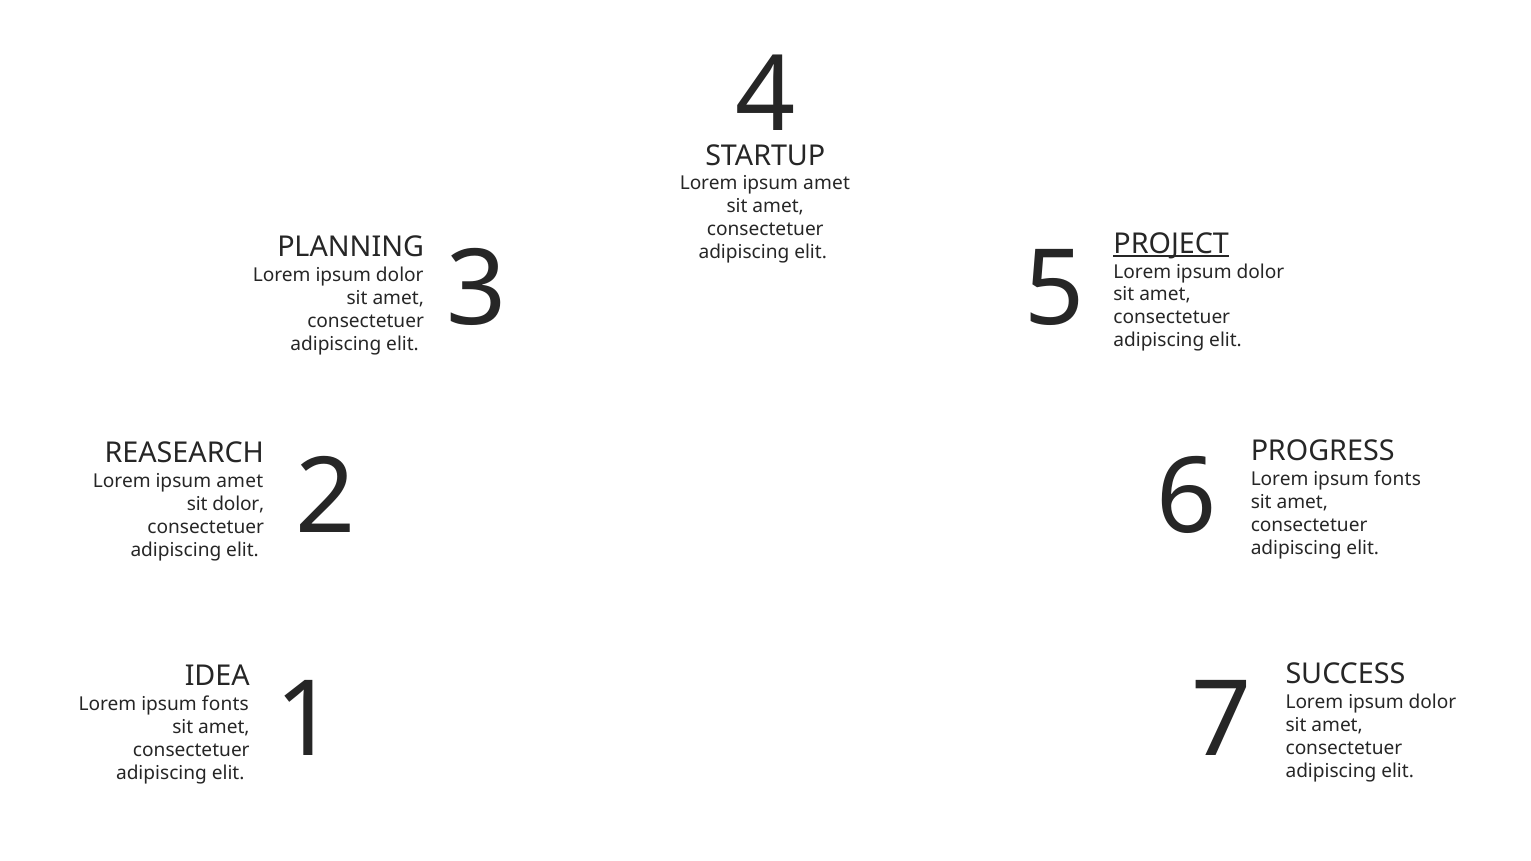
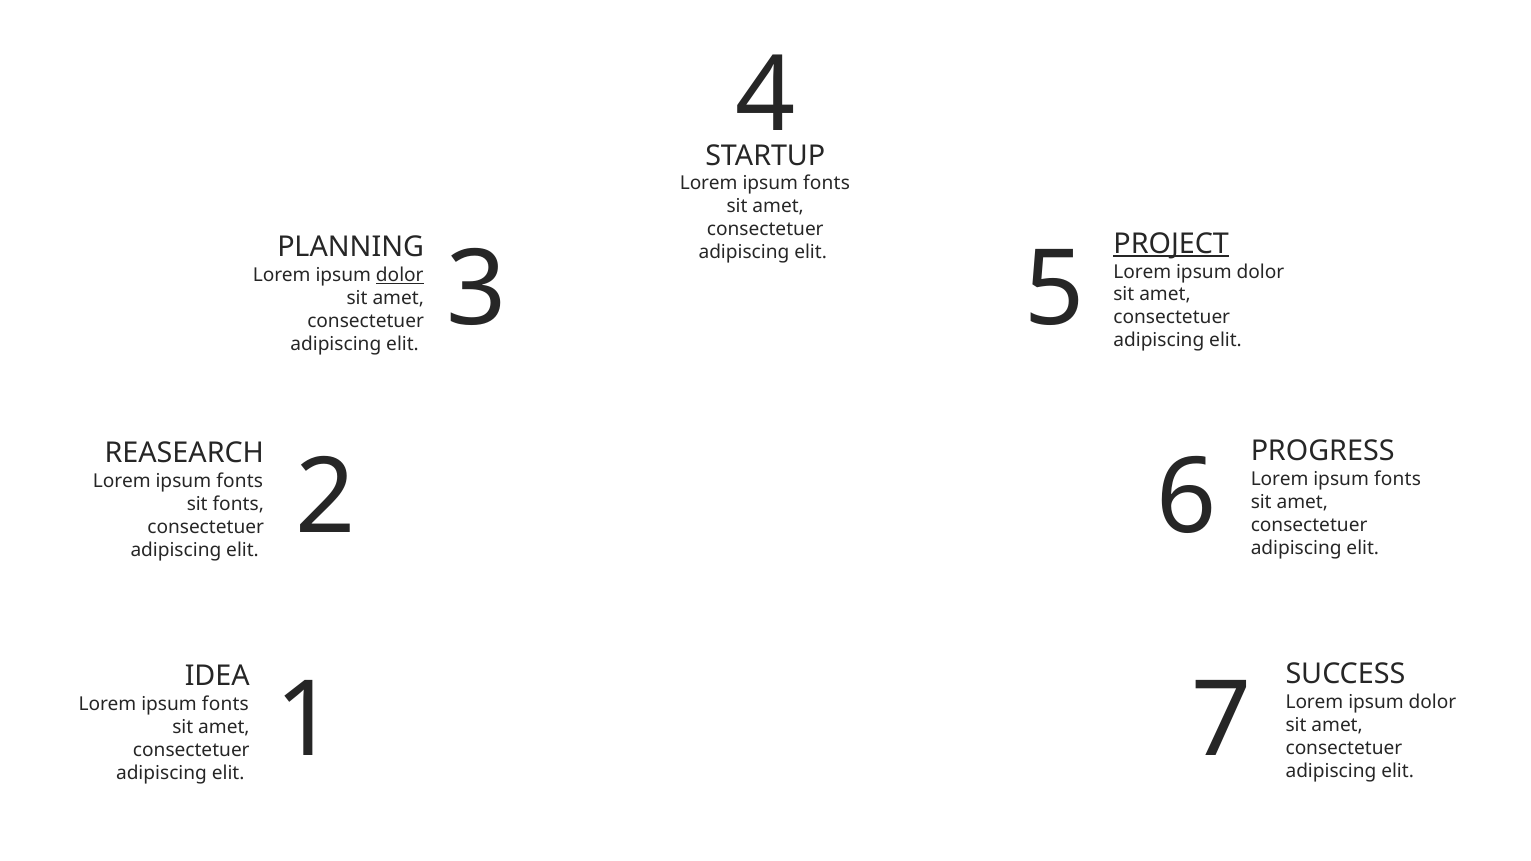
amet at (827, 184): amet -> fonts
dolor at (400, 276) underline: none -> present
amet at (240, 481): amet -> fonts
sit dolor: dolor -> fonts
